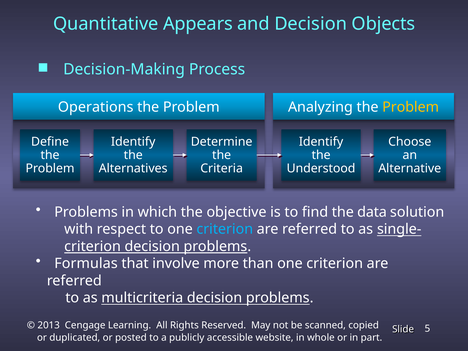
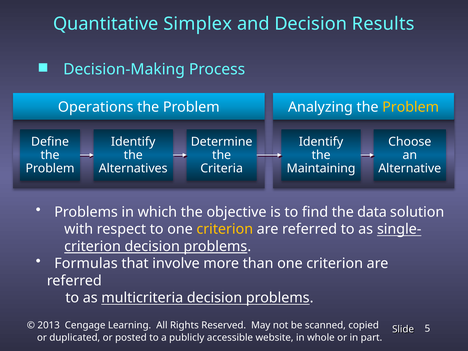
Appears: Appears -> Simplex
Objects: Objects -> Results
Understood: Understood -> Maintaining
criterion at (225, 229) colour: light blue -> yellow
